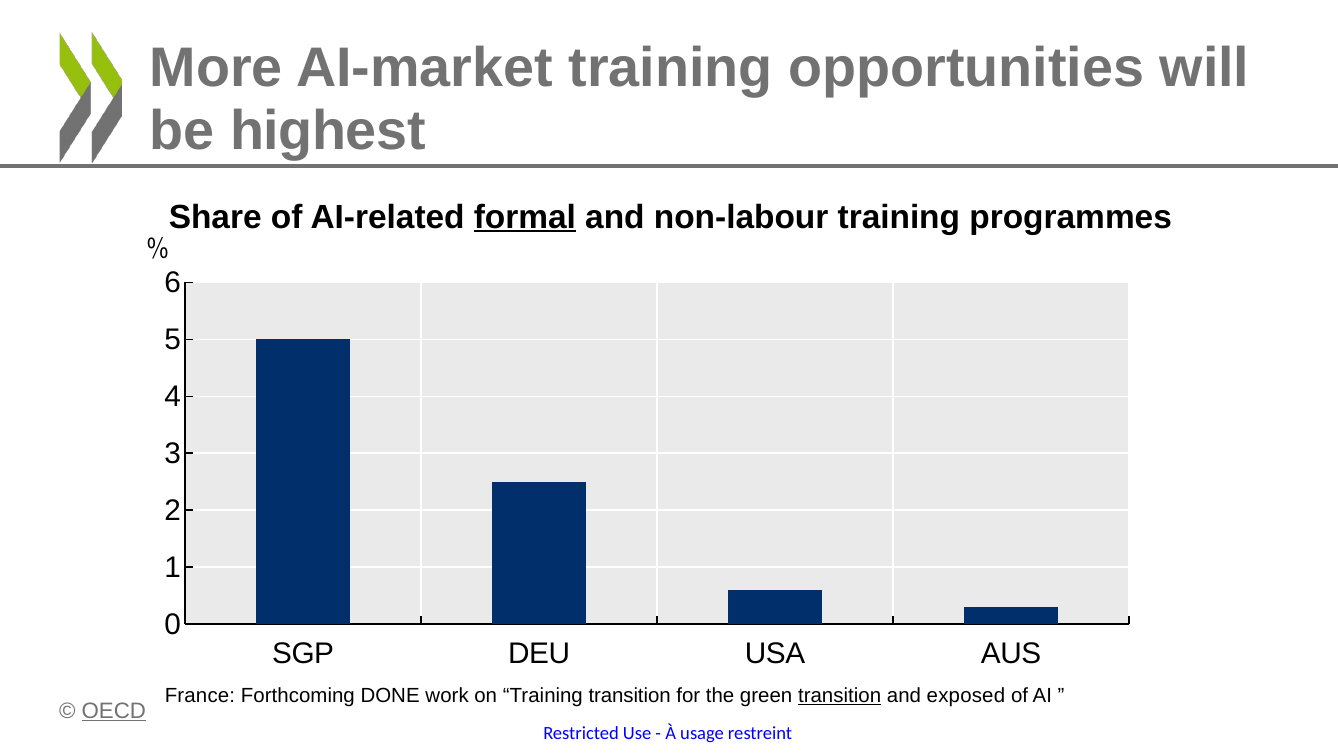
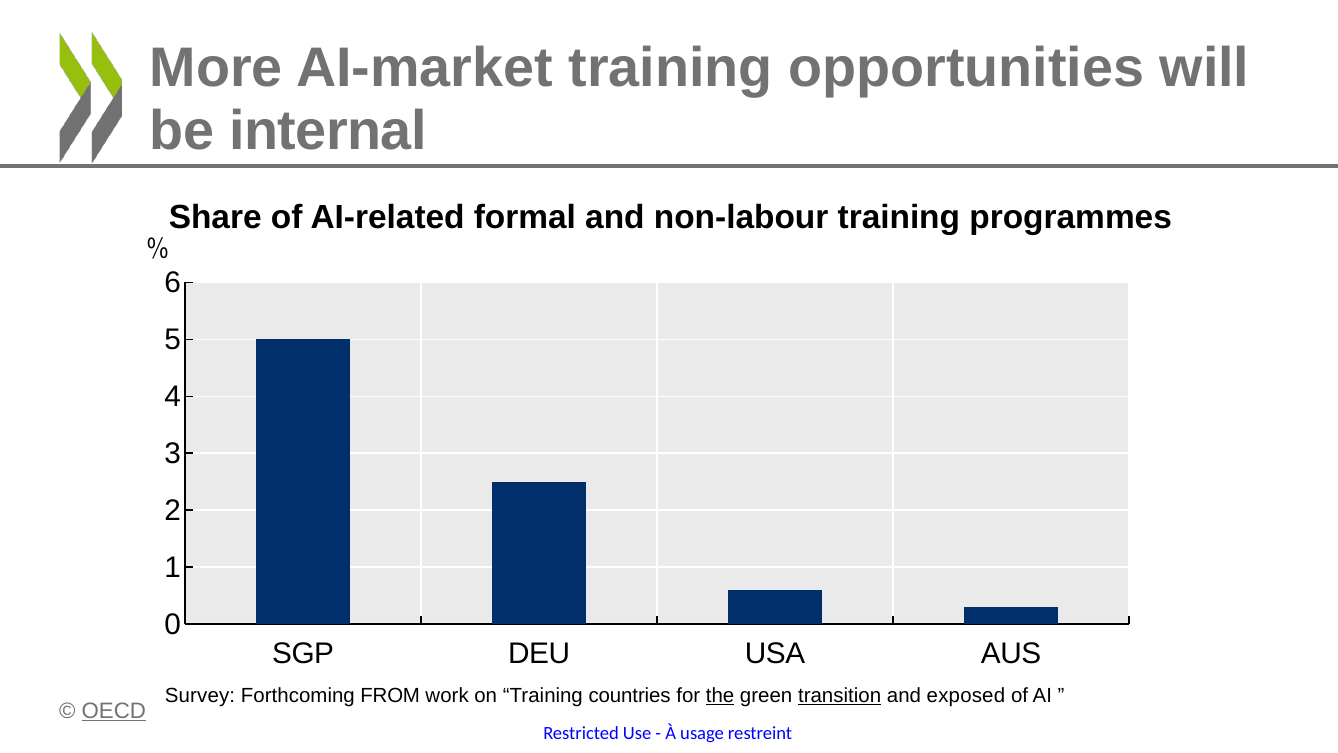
highest: highest -> internal
formal underline: present -> none
France: France -> Survey
DONE: DONE -> FROM
Training transition: transition -> countries
the underline: none -> present
